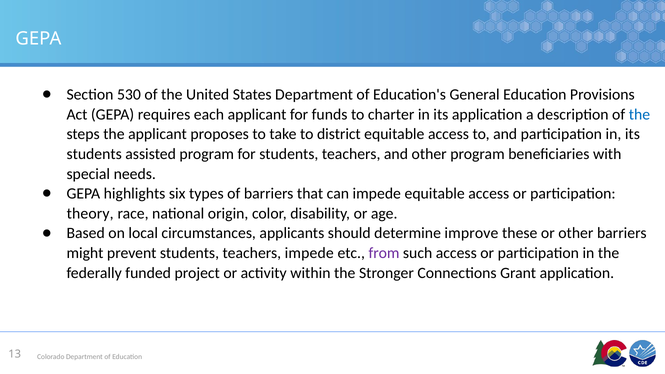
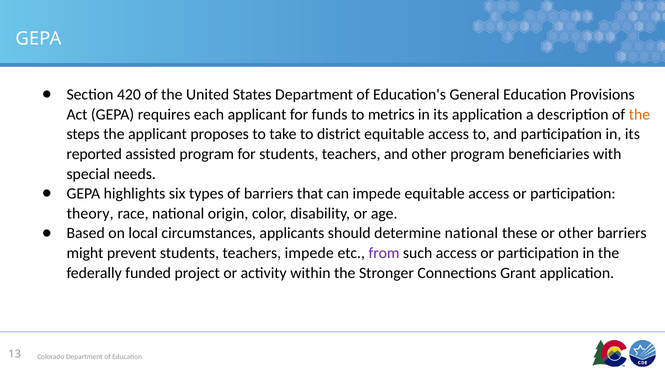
530: 530 -> 420
charter: charter -> metrics
the at (639, 114) colour: blue -> orange
students at (94, 154): students -> reported
determine improve: improve -> national
